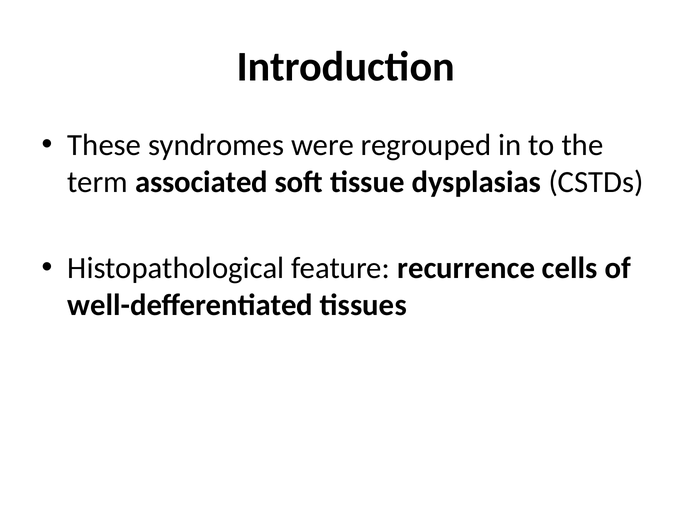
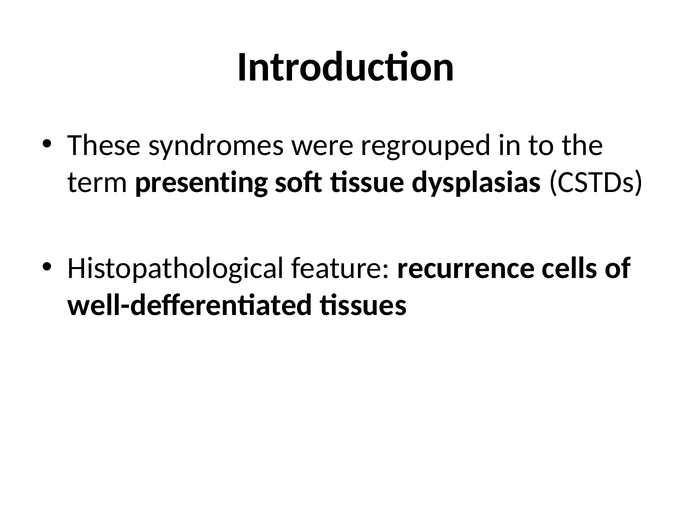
associated: associated -> presenting
